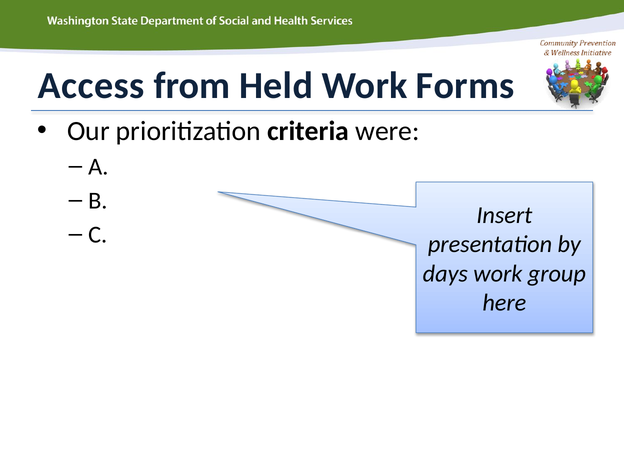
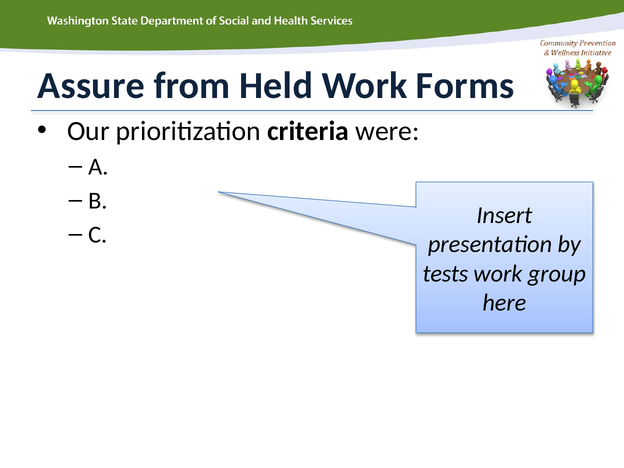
Access: Access -> Assure
days: days -> tests
